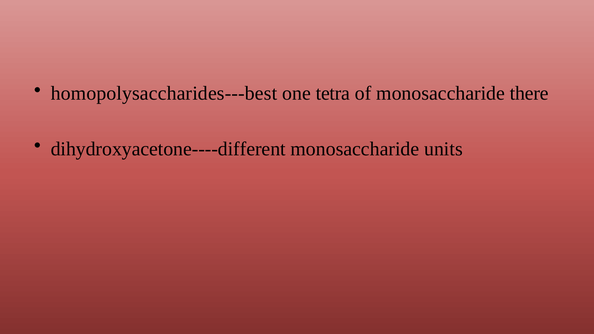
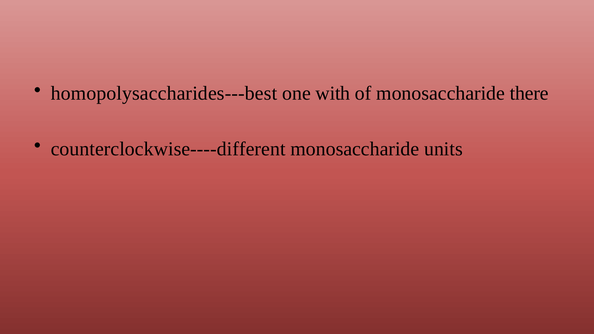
tetra: tetra -> with
dihydroxyacetone----different: dihydroxyacetone----different -> counterclockwise----different
